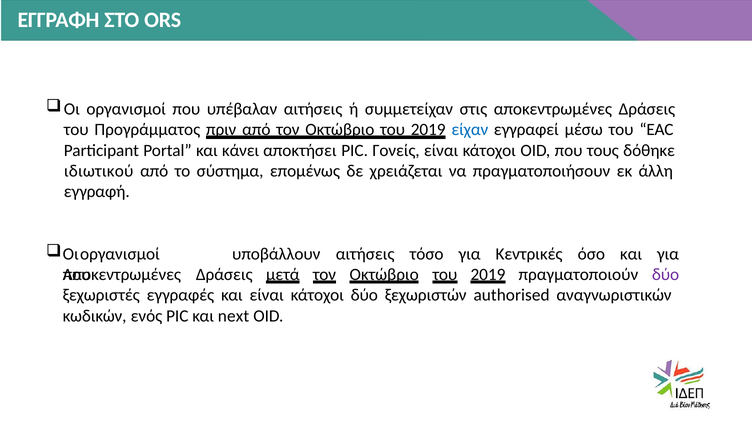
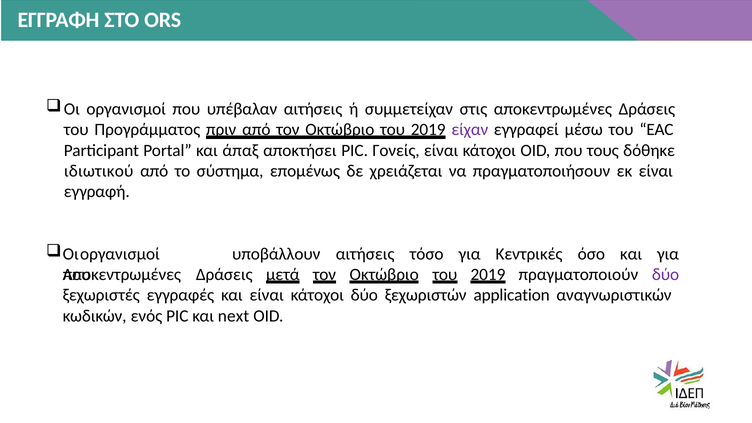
είχαν colour: blue -> purple
κάνει: κάνει -> άπαξ
εκ άλλη: άλλη -> είναι
authorised: authorised -> application
